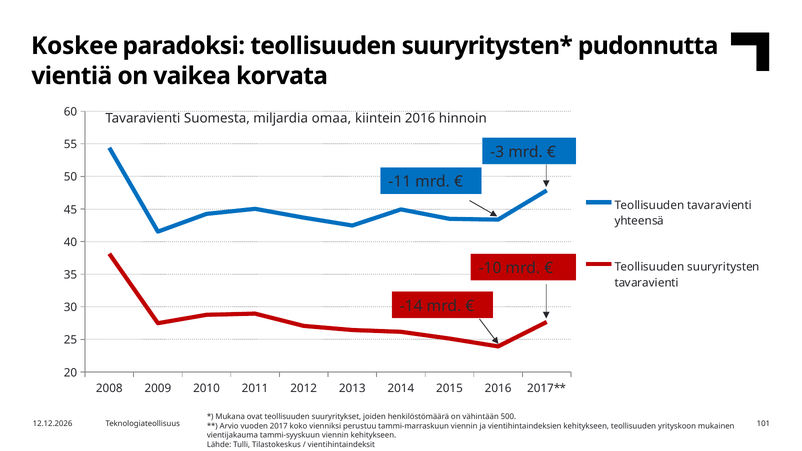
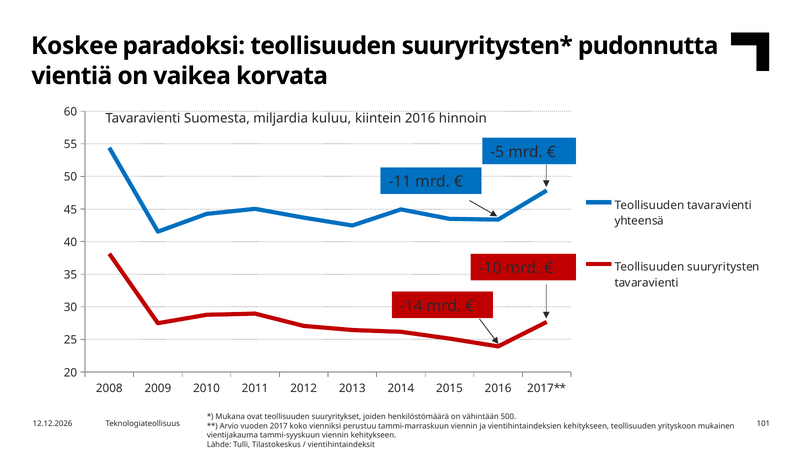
omaa: omaa -> kuluu
-3: -3 -> -5
